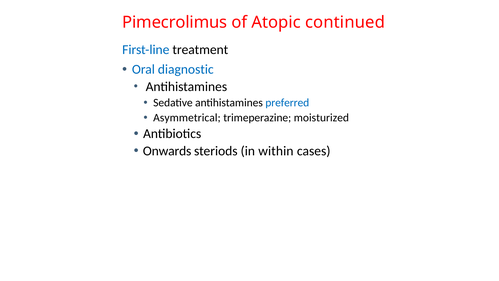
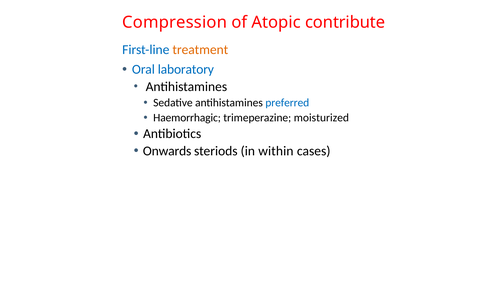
Pimecrolimus: Pimecrolimus -> Compression
continued: continued -> contribute
treatment colour: black -> orange
diagnostic: diagnostic -> laboratory
Asymmetrical: Asymmetrical -> Haemorrhagic
